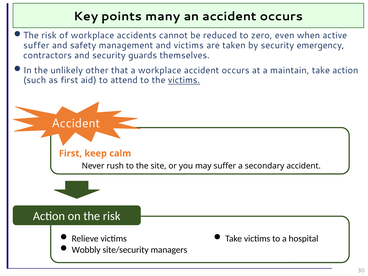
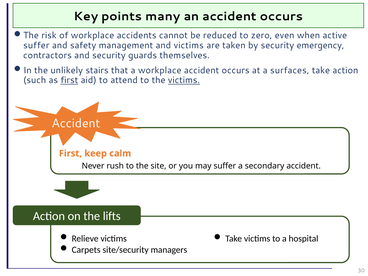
other: other -> stairs
maintain: maintain -> surfaces
first at (69, 80) underline: none -> present
on the risk: risk -> lifts
Wobbly: Wobbly -> Carpets
